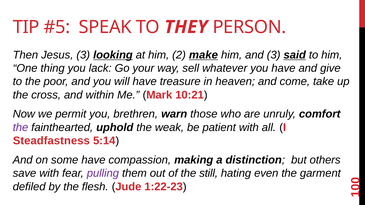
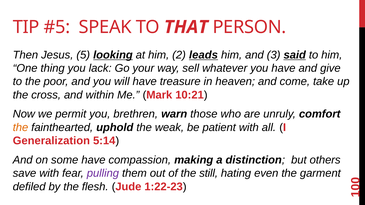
THEY: THEY -> THAT
Jesus 3: 3 -> 5
make: make -> leads
the at (21, 128) colour: purple -> orange
Steadfastness: Steadfastness -> Generalization
